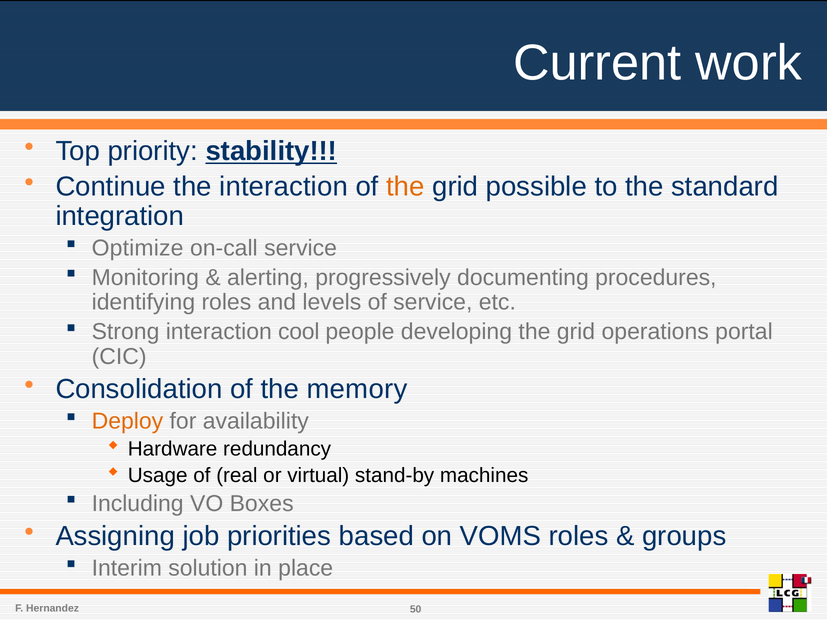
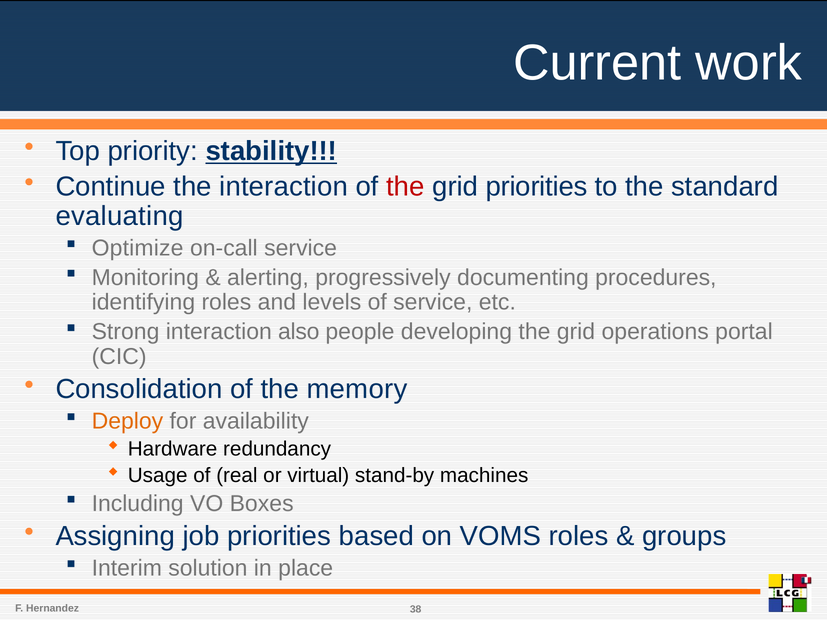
the at (405, 187) colour: orange -> red
grid possible: possible -> priorities
integration: integration -> evaluating
cool: cool -> also
50: 50 -> 38
